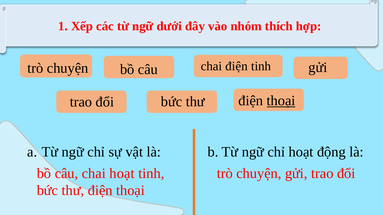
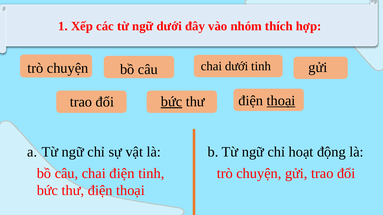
chai điện: điện -> dưới
bức at (172, 102) underline: none -> present
chai hoạt: hoạt -> điện
